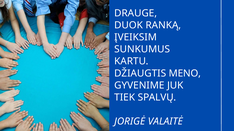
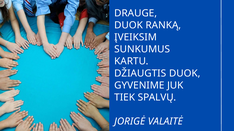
DŽIAUGTIS MENO: MENO -> DUOK
